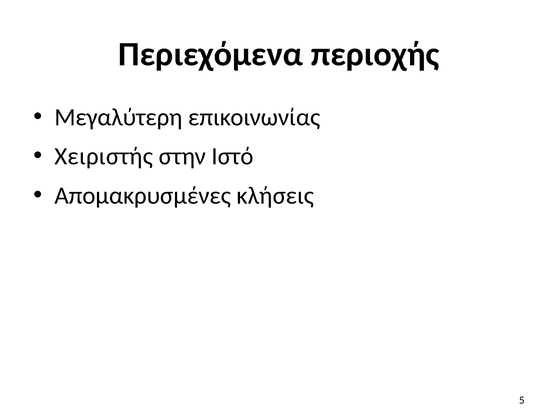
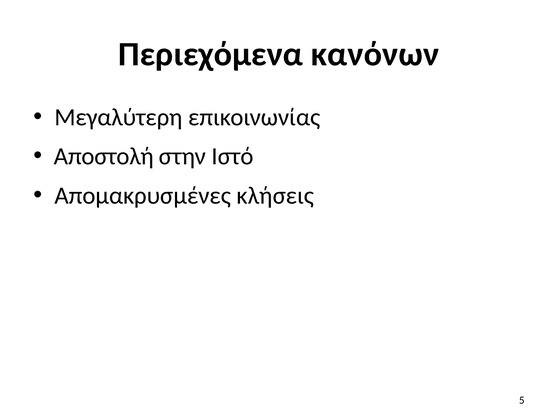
περιοχής: περιοχής -> κανόνων
Χειριστής: Χειριστής -> Αποστολή
